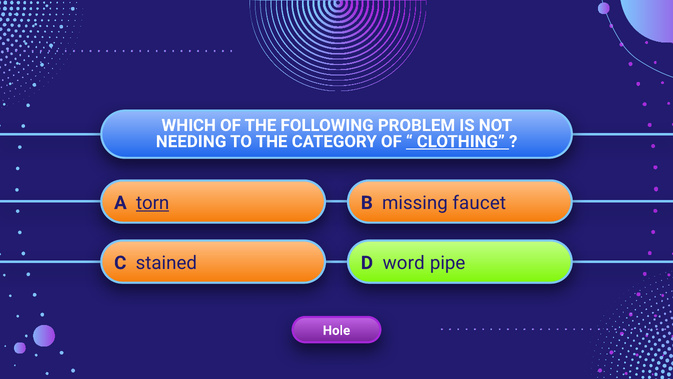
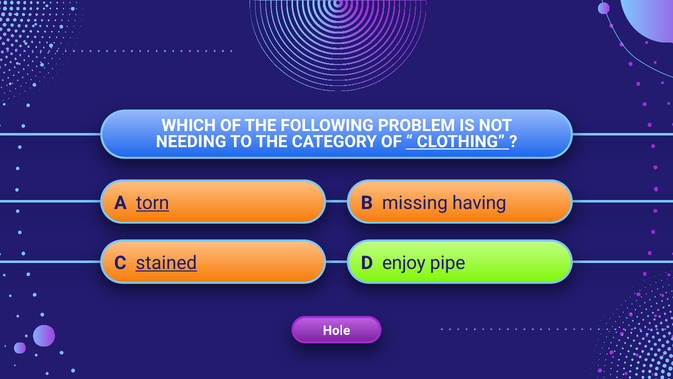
faucet: faucet -> having
stained underline: none -> present
word: word -> enjoy
